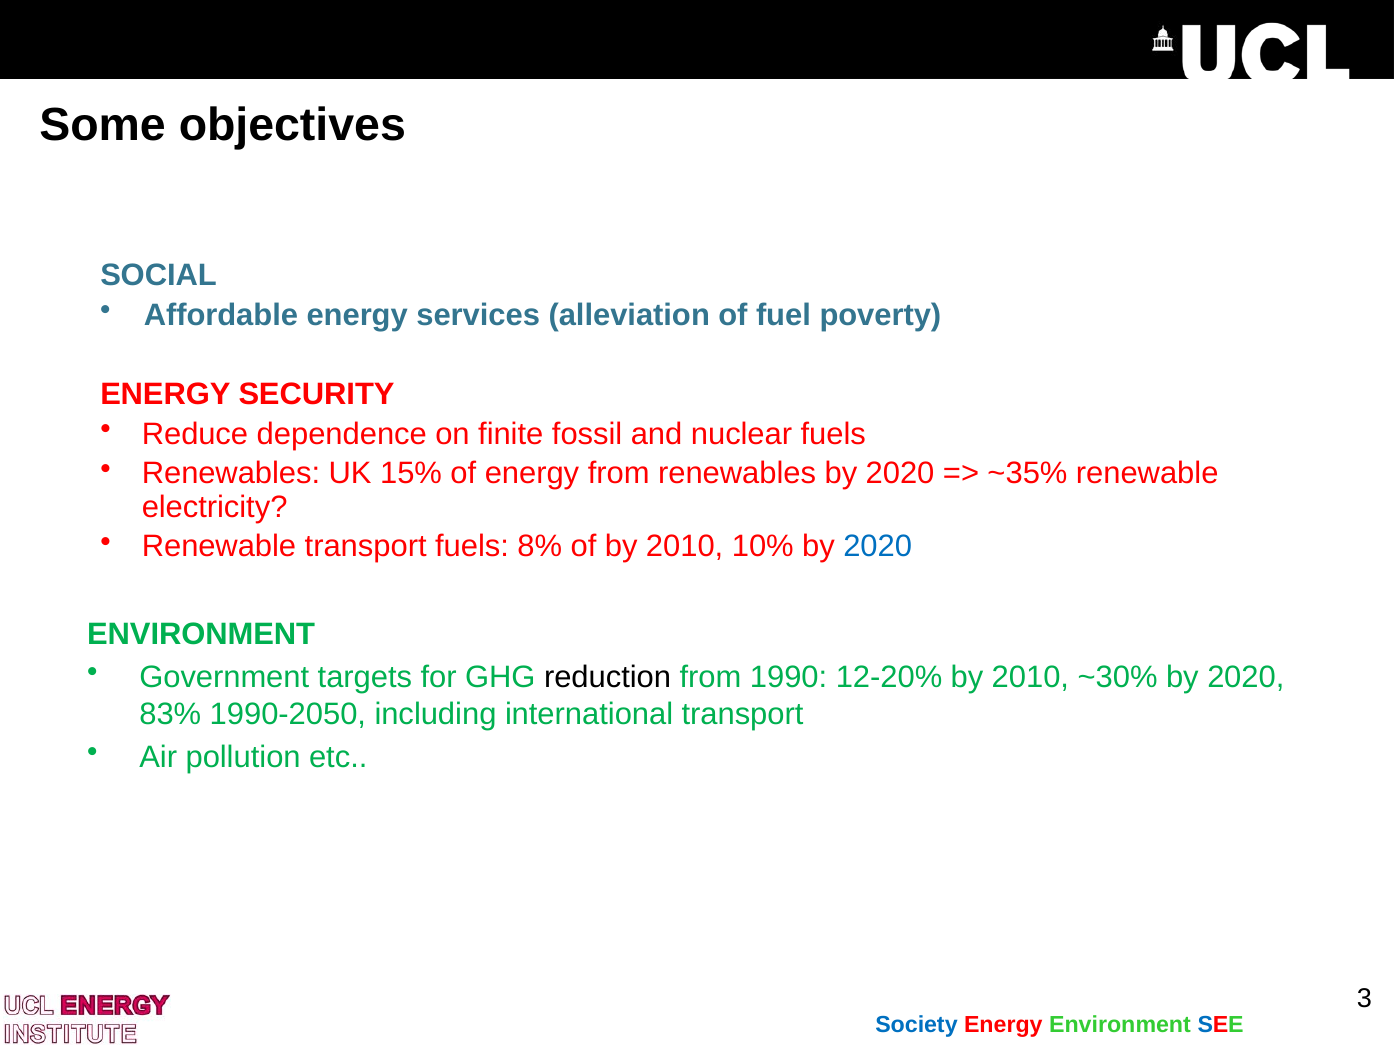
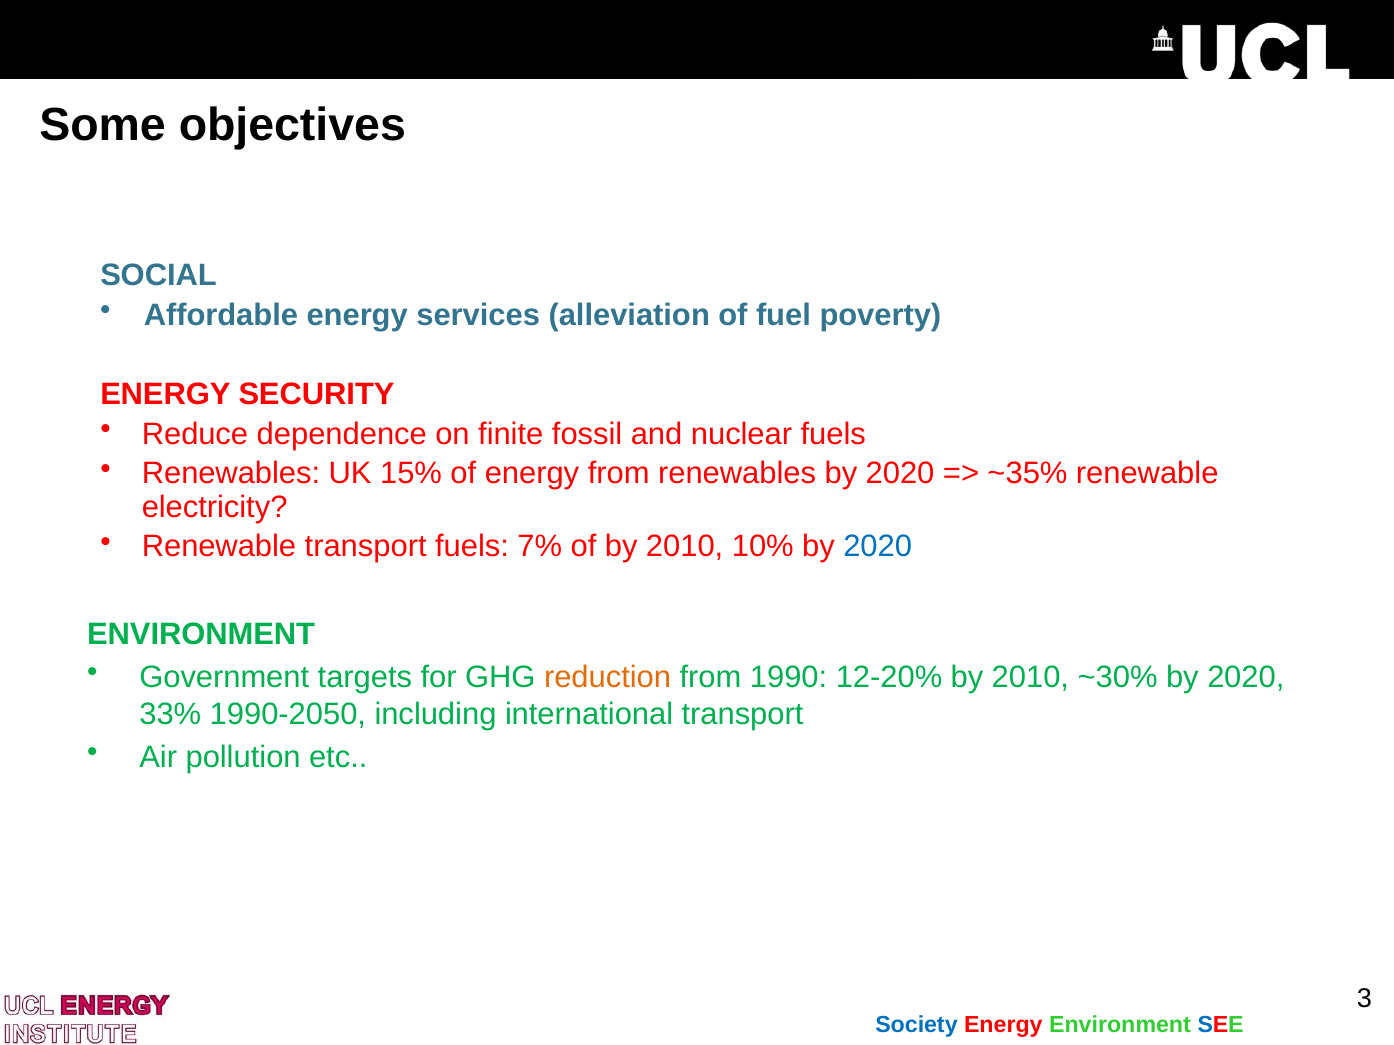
8%: 8% -> 7%
reduction colour: black -> orange
83%: 83% -> 33%
